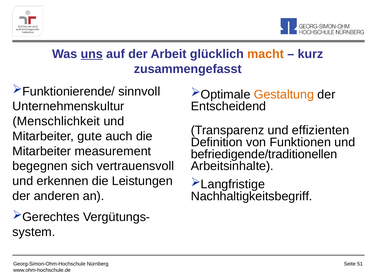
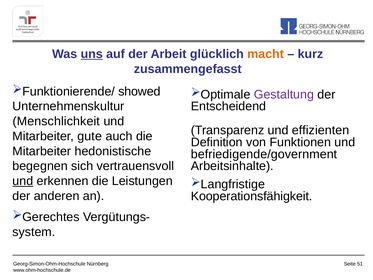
sinnvoll: sinnvoll -> showed
Gestaltung colour: orange -> purple
measurement: measurement -> hedonistische
befriedigende/traditionellen: befriedigende/traditionellen -> befriedigende/government
und at (23, 181) underline: none -> present
Nachhaltigkeitsbegriff: Nachhaltigkeitsbegriff -> Kooperationsfähigkeit
